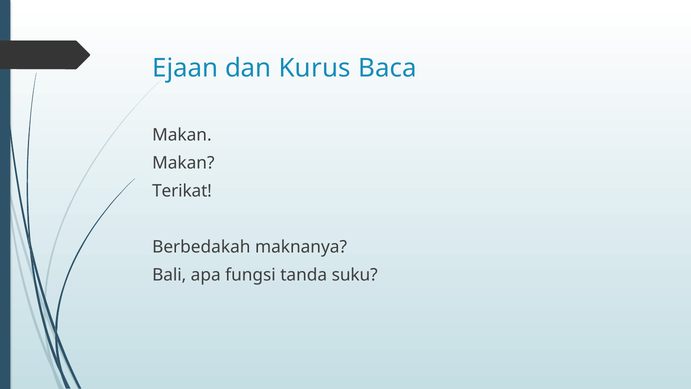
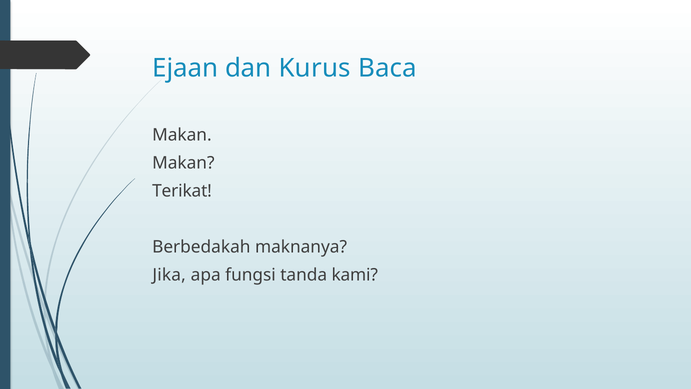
Bali: Bali -> Jika
suku: suku -> kami
